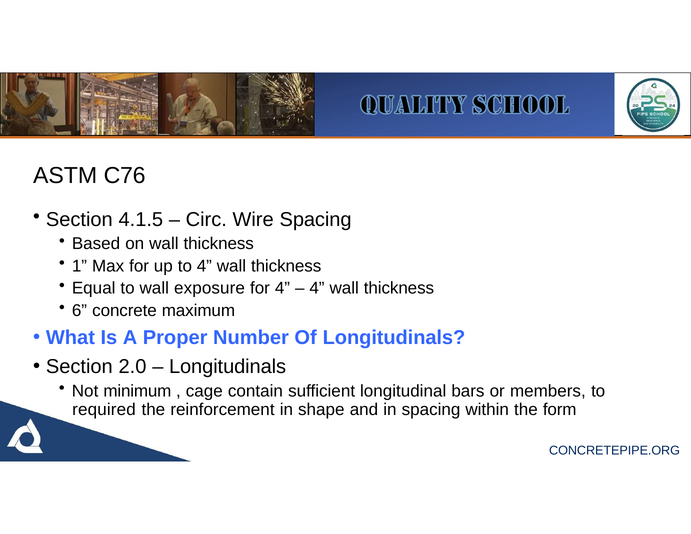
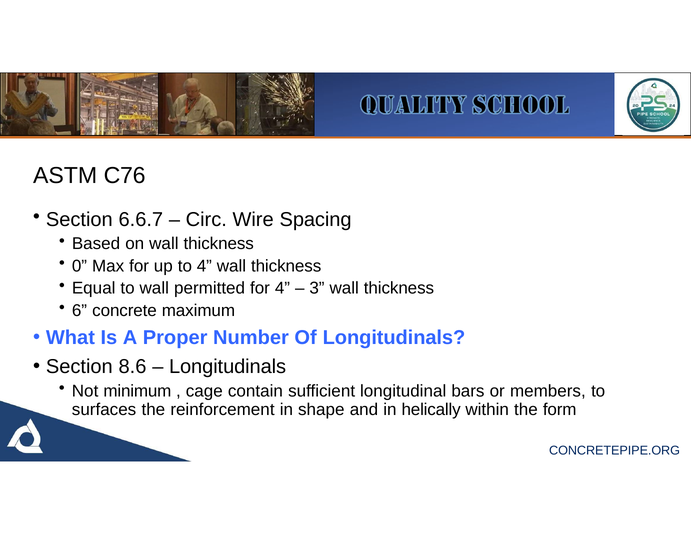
4.1.5: 4.1.5 -> 6.6.7
1: 1 -> 0
exposure: exposure -> permitted
4 at (317, 288): 4 -> 3
2.0: 2.0 -> 8.6
required: required -> surfaces
in spacing: spacing -> helically
